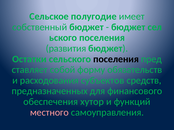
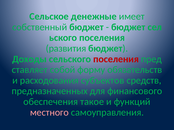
полугодие: полугодие -> денежные
Остатки: Остатки -> Доходы
поселения at (116, 59) colour: black -> red
хутор: хутор -> такое
